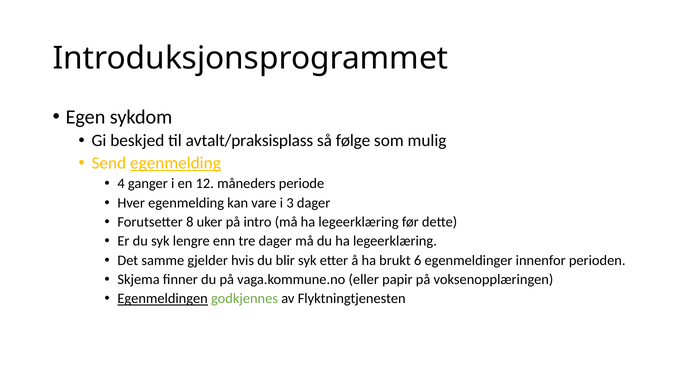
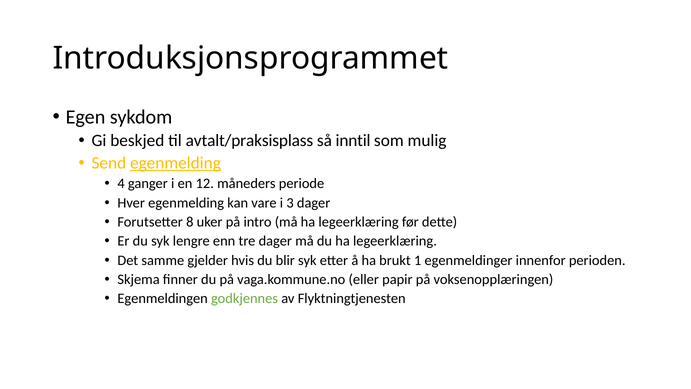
følge: følge -> inntil
6: 6 -> 1
Egenmeldingen underline: present -> none
